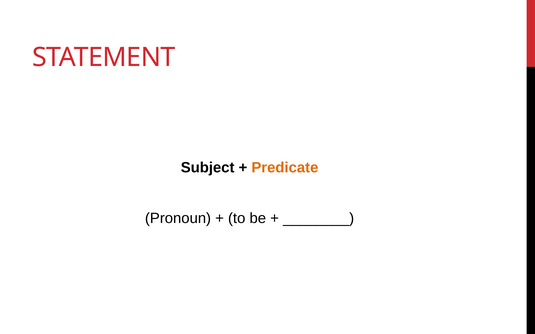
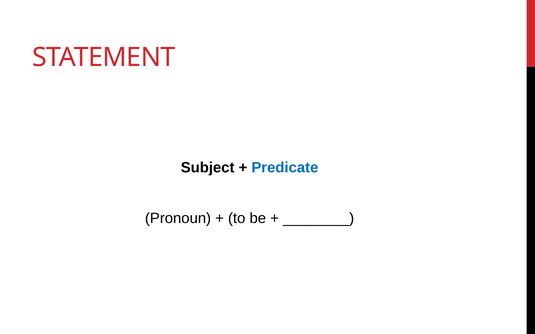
Predicate colour: orange -> blue
